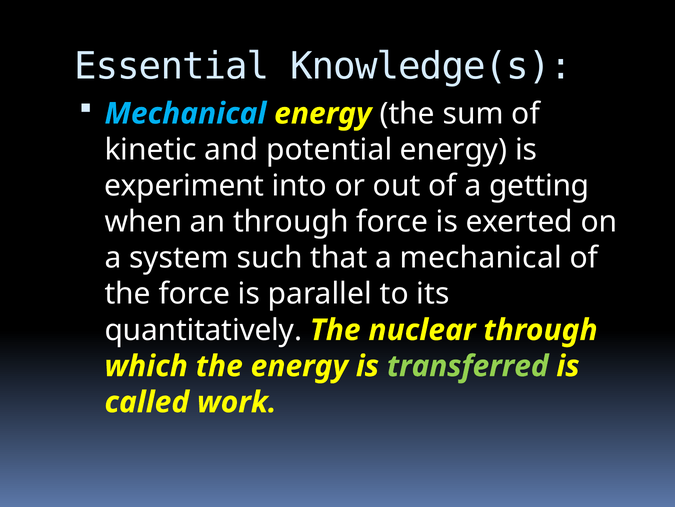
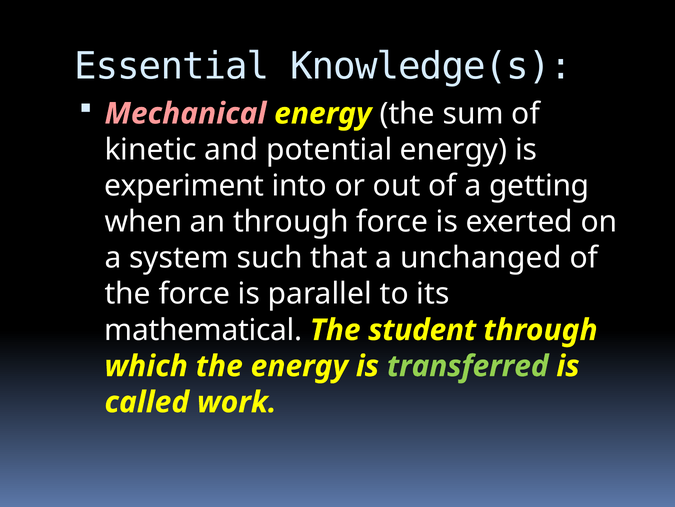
Mechanical at (185, 113) colour: light blue -> pink
a mechanical: mechanical -> unchanged
quantitatively: quantitatively -> mathematical
nuclear: nuclear -> student
